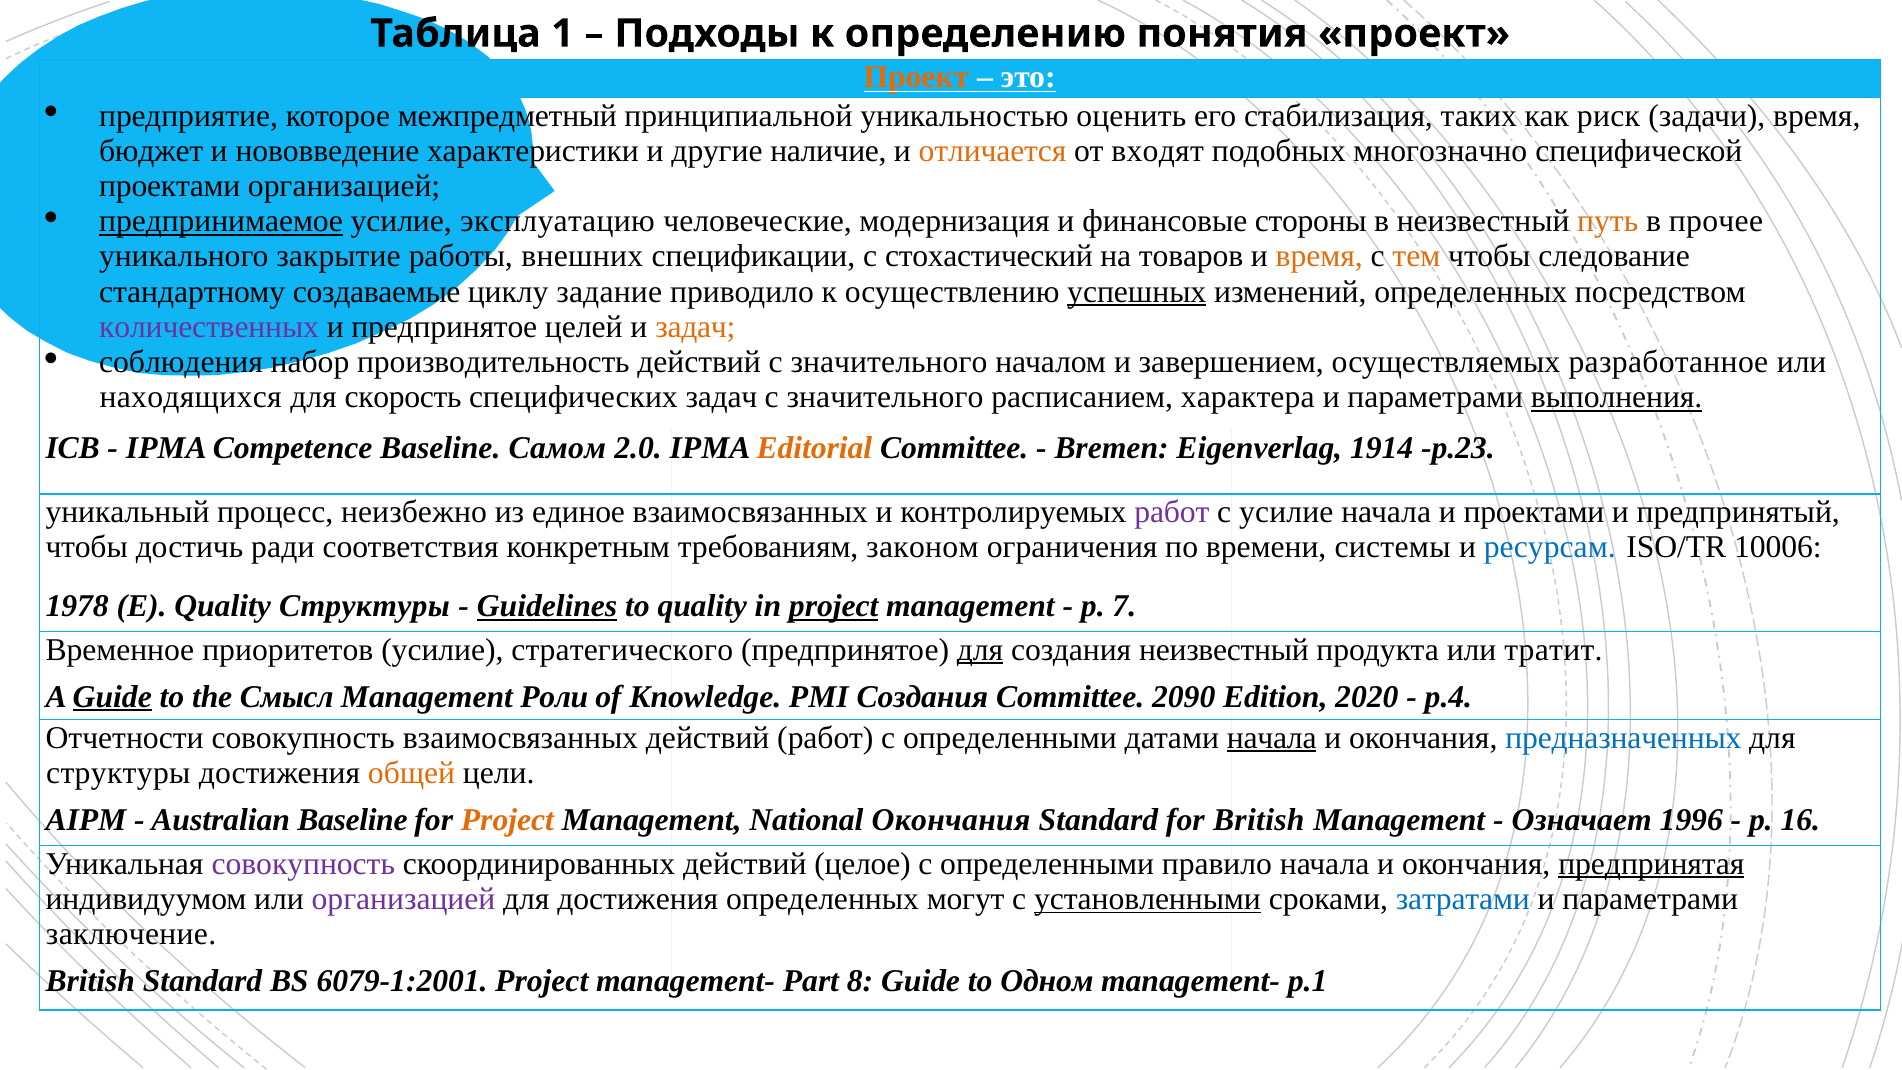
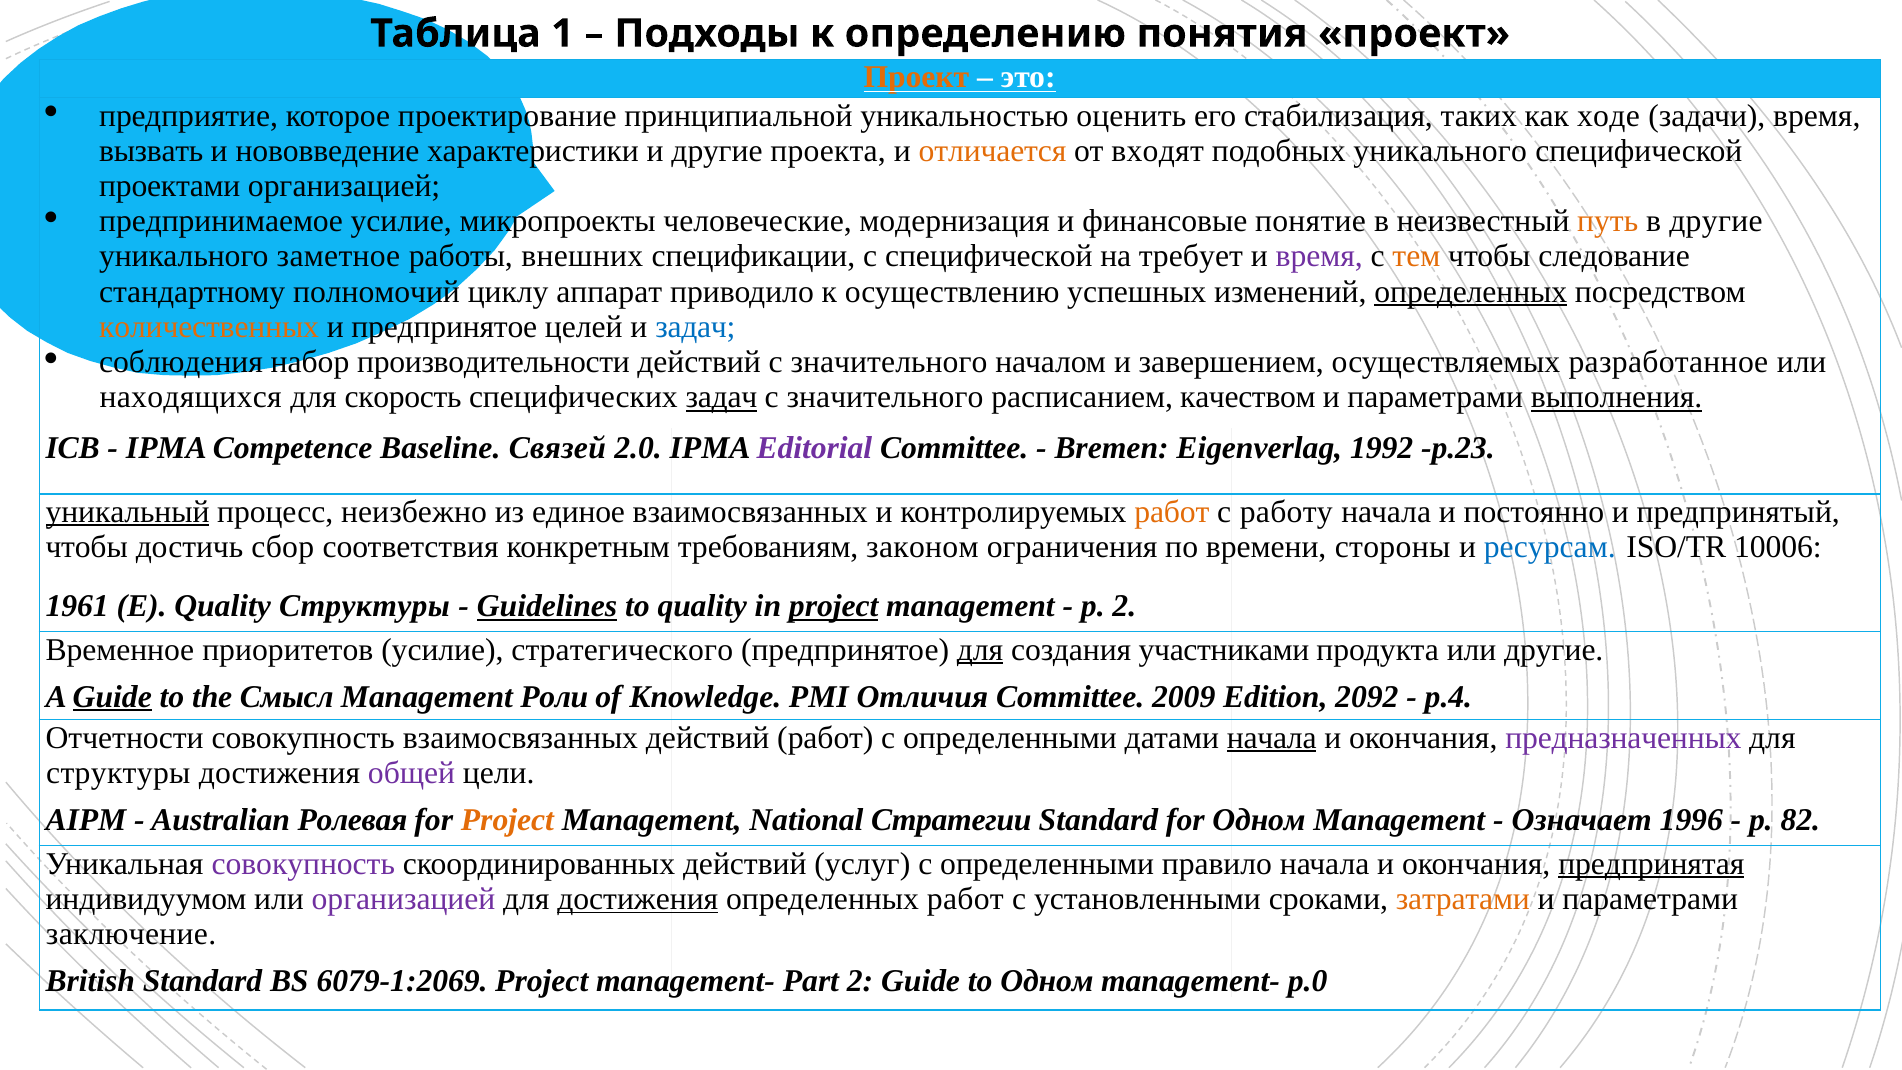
межпредметный: межпредметный -> проектирование
риск: риск -> ходе
бюджет: бюджет -> вызвать
наличие: наличие -> проекта
подобных многозначно: многозначно -> уникального
предпринимаемое underline: present -> none
эксплуатацию: эксплуатацию -> микропроекты
стороны: стороны -> понятие
в прочее: прочее -> другие
закрытие: закрытие -> заметное
с стохастический: стохастический -> специфической
товаров: товаров -> требует
время at (1319, 256) colour: orange -> purple
создаваемые: создаваемые -> полномочий
задание: задание -> аппарат
успешных underline: present -> none
определенных at (1471, 292) underline: none -> present
количественных colour: purple -> orange
задач at (695, 327) colour: orange -> blue
производительность: производительность -> производительности
задач at (721, 397) underline: none -> present
характера: характера -> качеством
Самом: Самом -> Связей
Editorial colour: orange -> purple
1914: 1914 -> 1992
уникальный underline: none -> present
работ at (1172, 512) colour: purple -> orange
с усилие: усилие -> работу
и проектами: проектами -> постоянно
ради: ради -> сбор
системы: системы -> стороны
1978: 1978 -> 1961
p 7: 7 -> 2
создания неизвестный: неизвестный -> участниками
или тратит: тратит -> другие
PMI Создания: Создания -> Отличия
2090: 2090 -> 2009
2020: 2020 -> 2092
предназначенных colour: blue -> purple
общей colour: orange -> purple
Australian Baseline: Baseline -> Ролевая
National Окончания: Окончания -> Стратегии
for British: British -> Одном
16: 16 -> 82
целое: целое -> услуг
достижения at (638, 899) underline: none -> present
определенных могут: могут -> работ
установленными underline: present -> none
затратами colour: blue -> orange
6079-1:2001: 6079-1:2001 -> 6079-1:2069
Part 8: 8 -> 2
p.1: p.1 -> p.0
